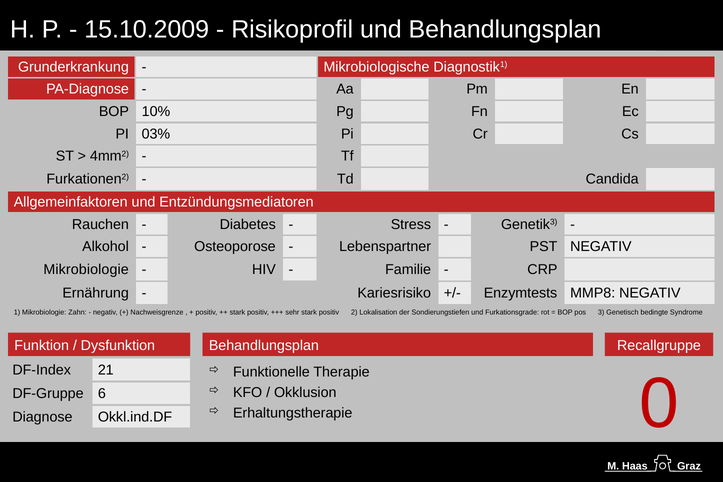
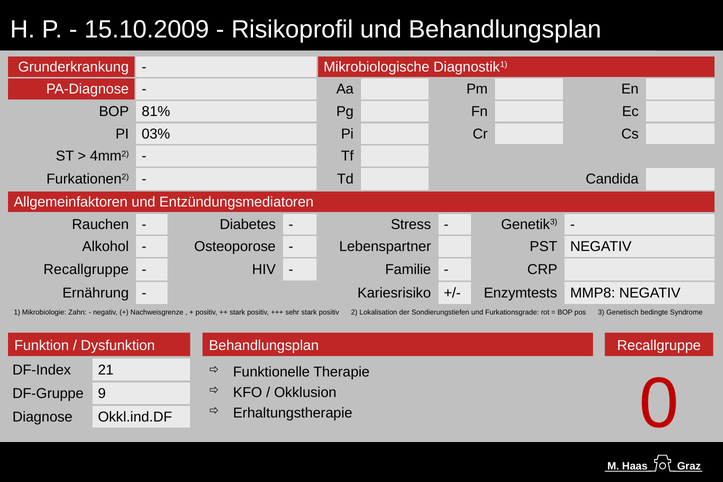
10%: 10% -> 81%
Mikrobiologie at (86, 270): Mikrobiologie -> Recallgruppe
6: 6 -> 9
